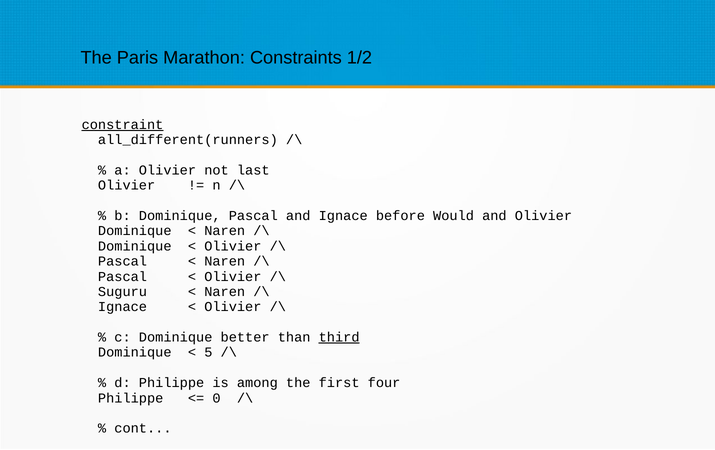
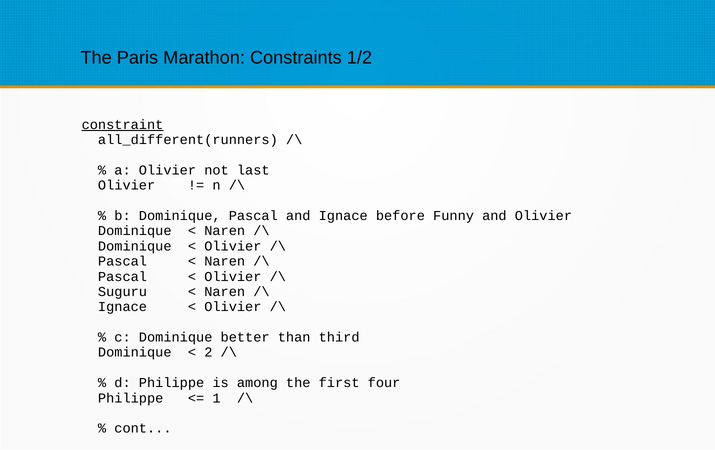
Would: Would -> Funny
third underline: present -> none
5: 5 -> 2
0: 0 -> 1
